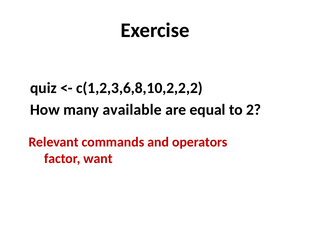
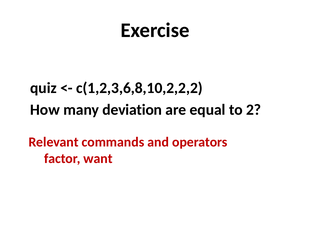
available: available -> deviation
